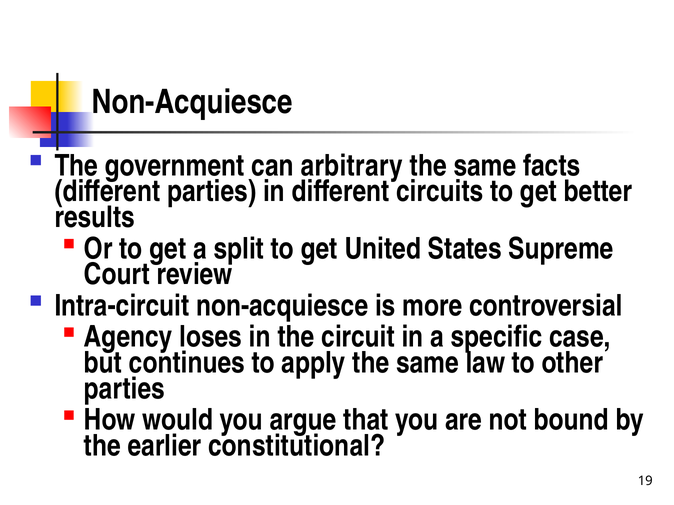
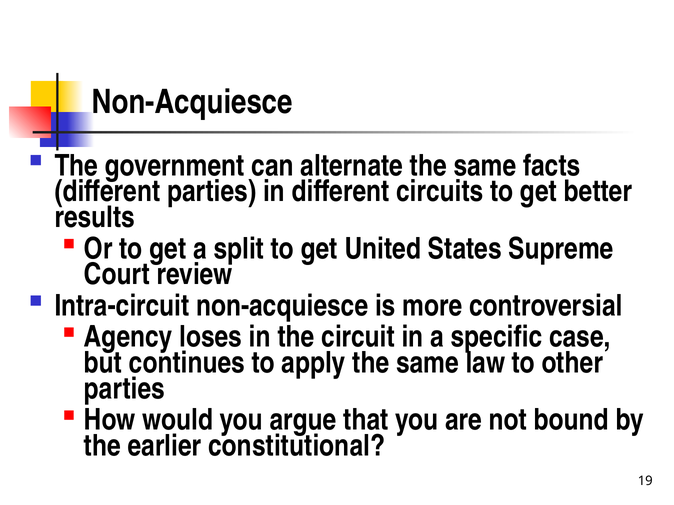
arbitrary: arbitrary -> alternate
